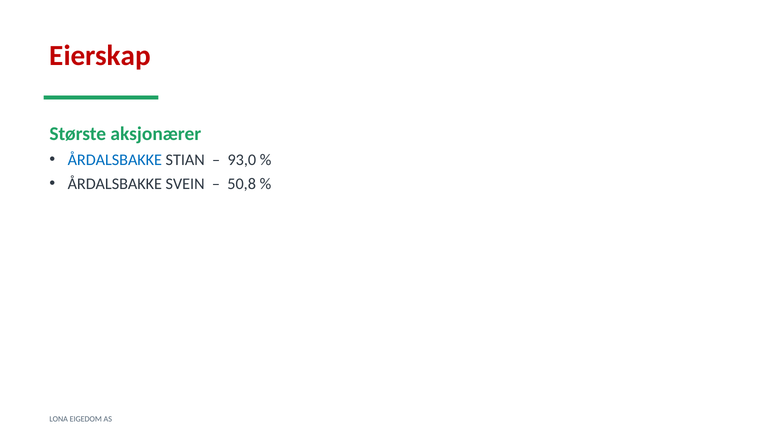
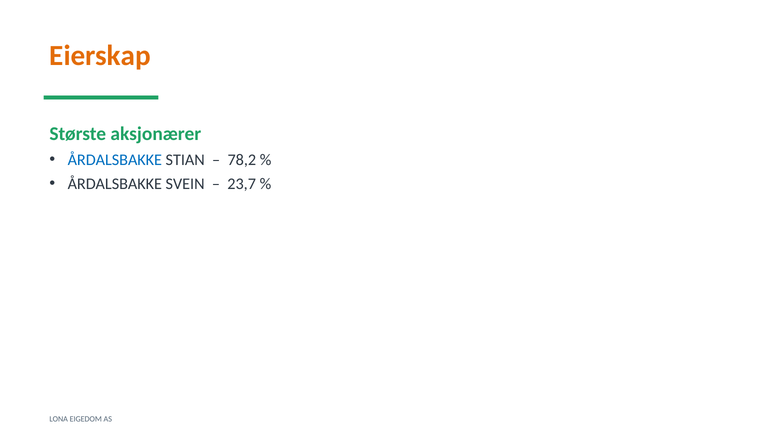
Eierskap colour: red -> orange
93,0: 93,0 -> 78,2
50,8: 50,8 -> 23,7
